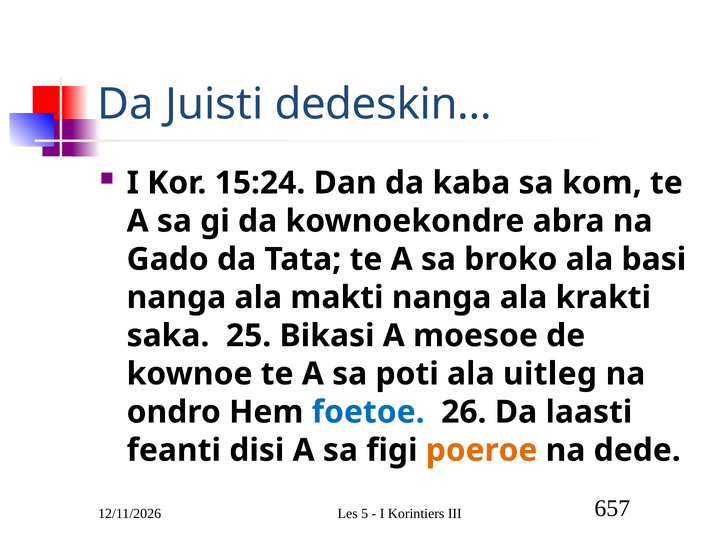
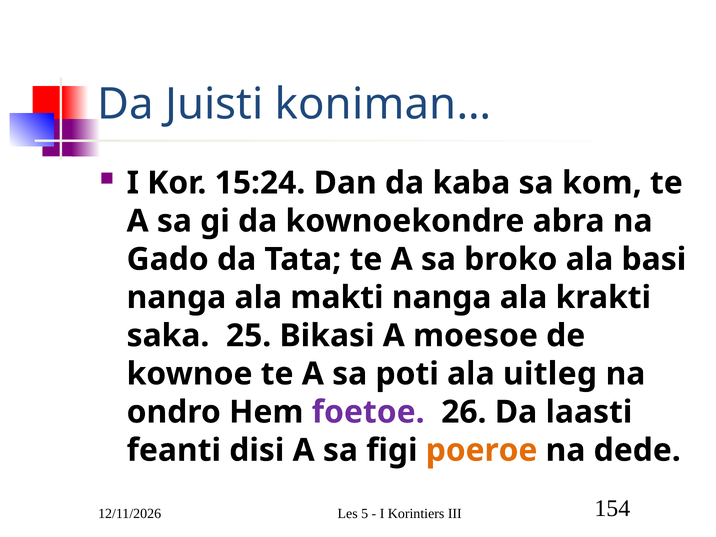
dedeskin…: dedeskin… -> koniman…
foetoe colour: blue -> purple
657: 657 -> 154
